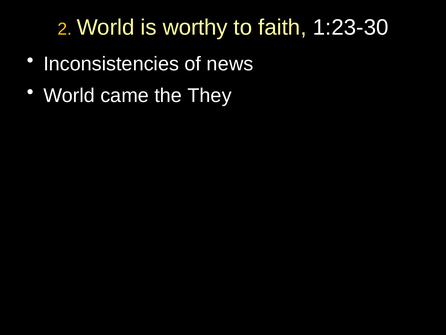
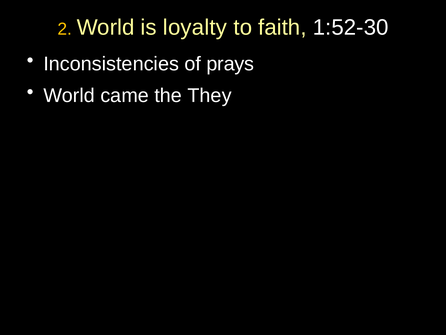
worthy: worthy -> loyalty
1:23-30: 1:23-30 -> 1:52-30
news: news -> prays
